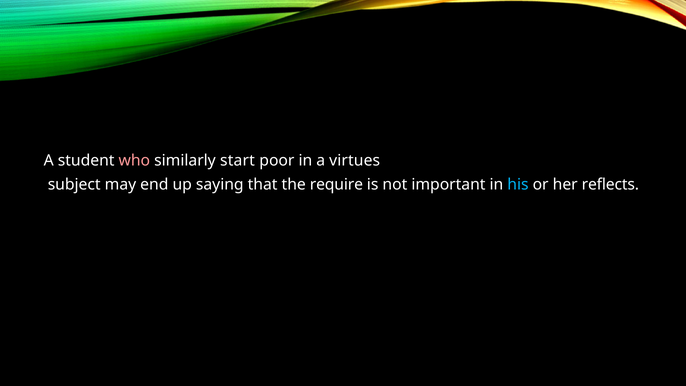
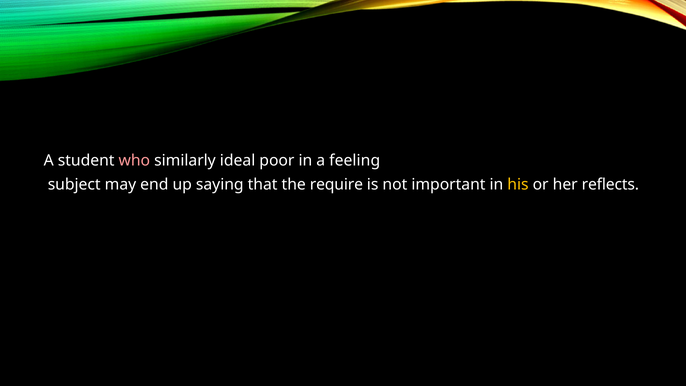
start: start -> ideal
virtues: virtues -> feeling
his colour: light blue -> yellow
